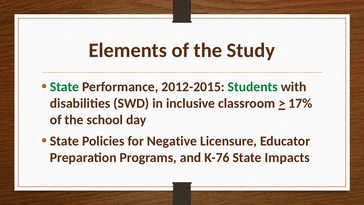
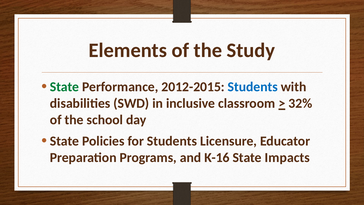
Students at (253, 87) colour: green -> blue
17%: 17% -> 32%
for Negative: Negative -> Students
K-76: K-76 -> K-16
